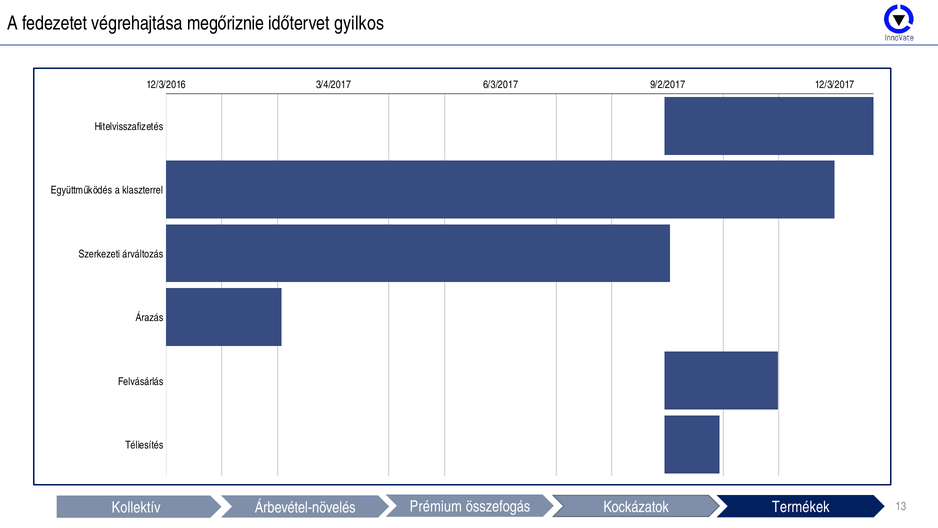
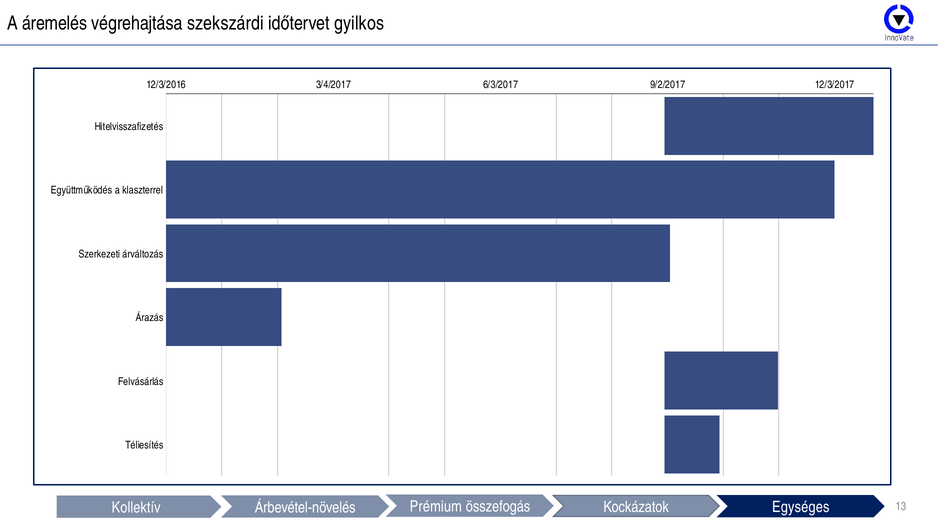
fedezetet: fedezetet -> áremelés
megőriznie: megőriznie -> szekszárdi
Termékek: Termékek -> Egységes
